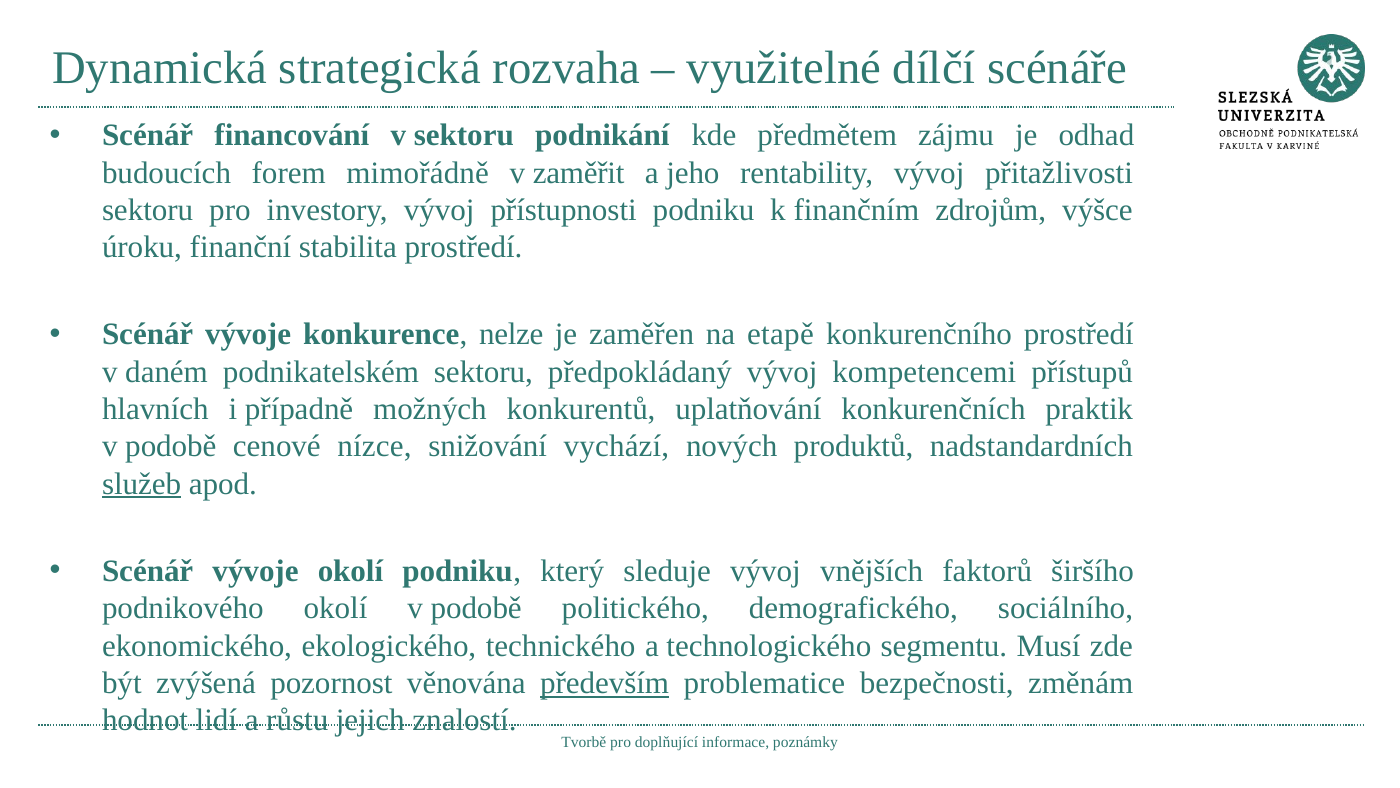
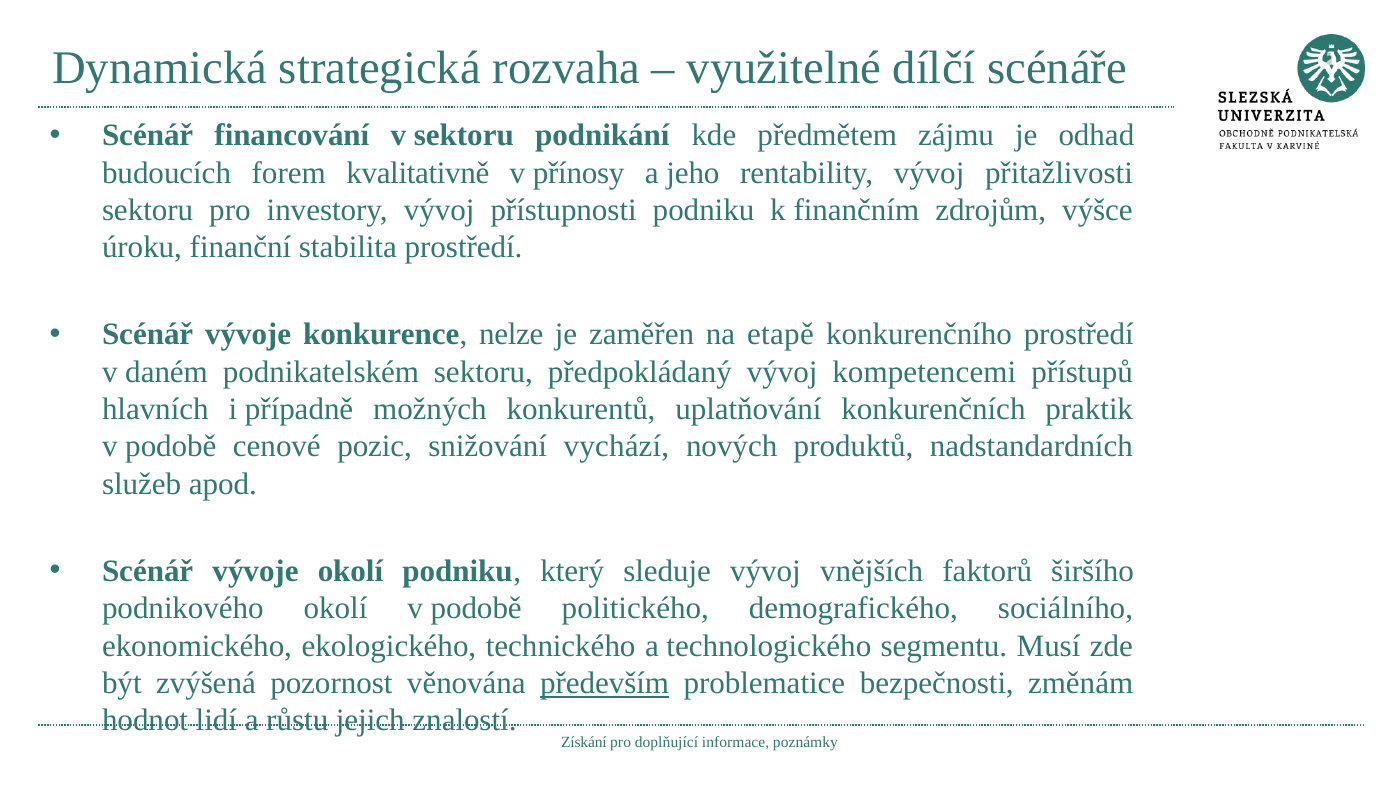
mimořádně: mimořádně -> kvalitativně
zaměřit: zaměřit -> přínosy
nízce: nízce -> pozic
služeb underline: present -> none
Tvorbě: Tvorbě -> Získání
